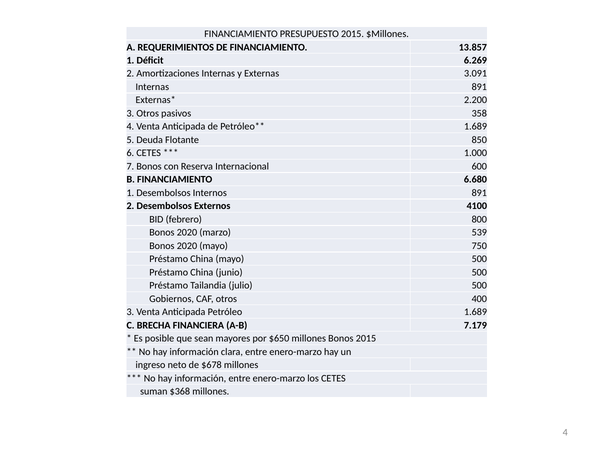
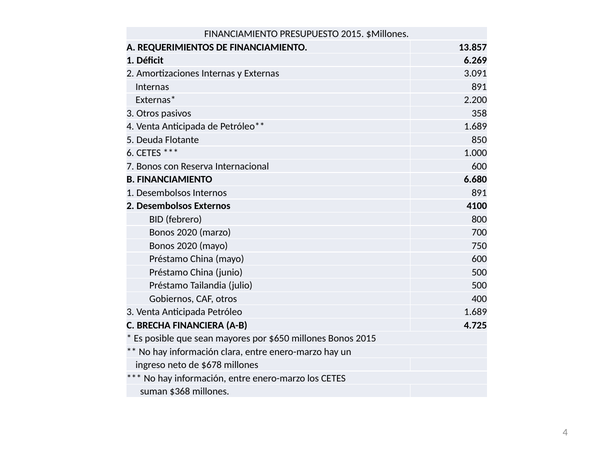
539: 539 -> 700
mayo 500: 500 -> 600
7.179: 7.179 -> 4.725
